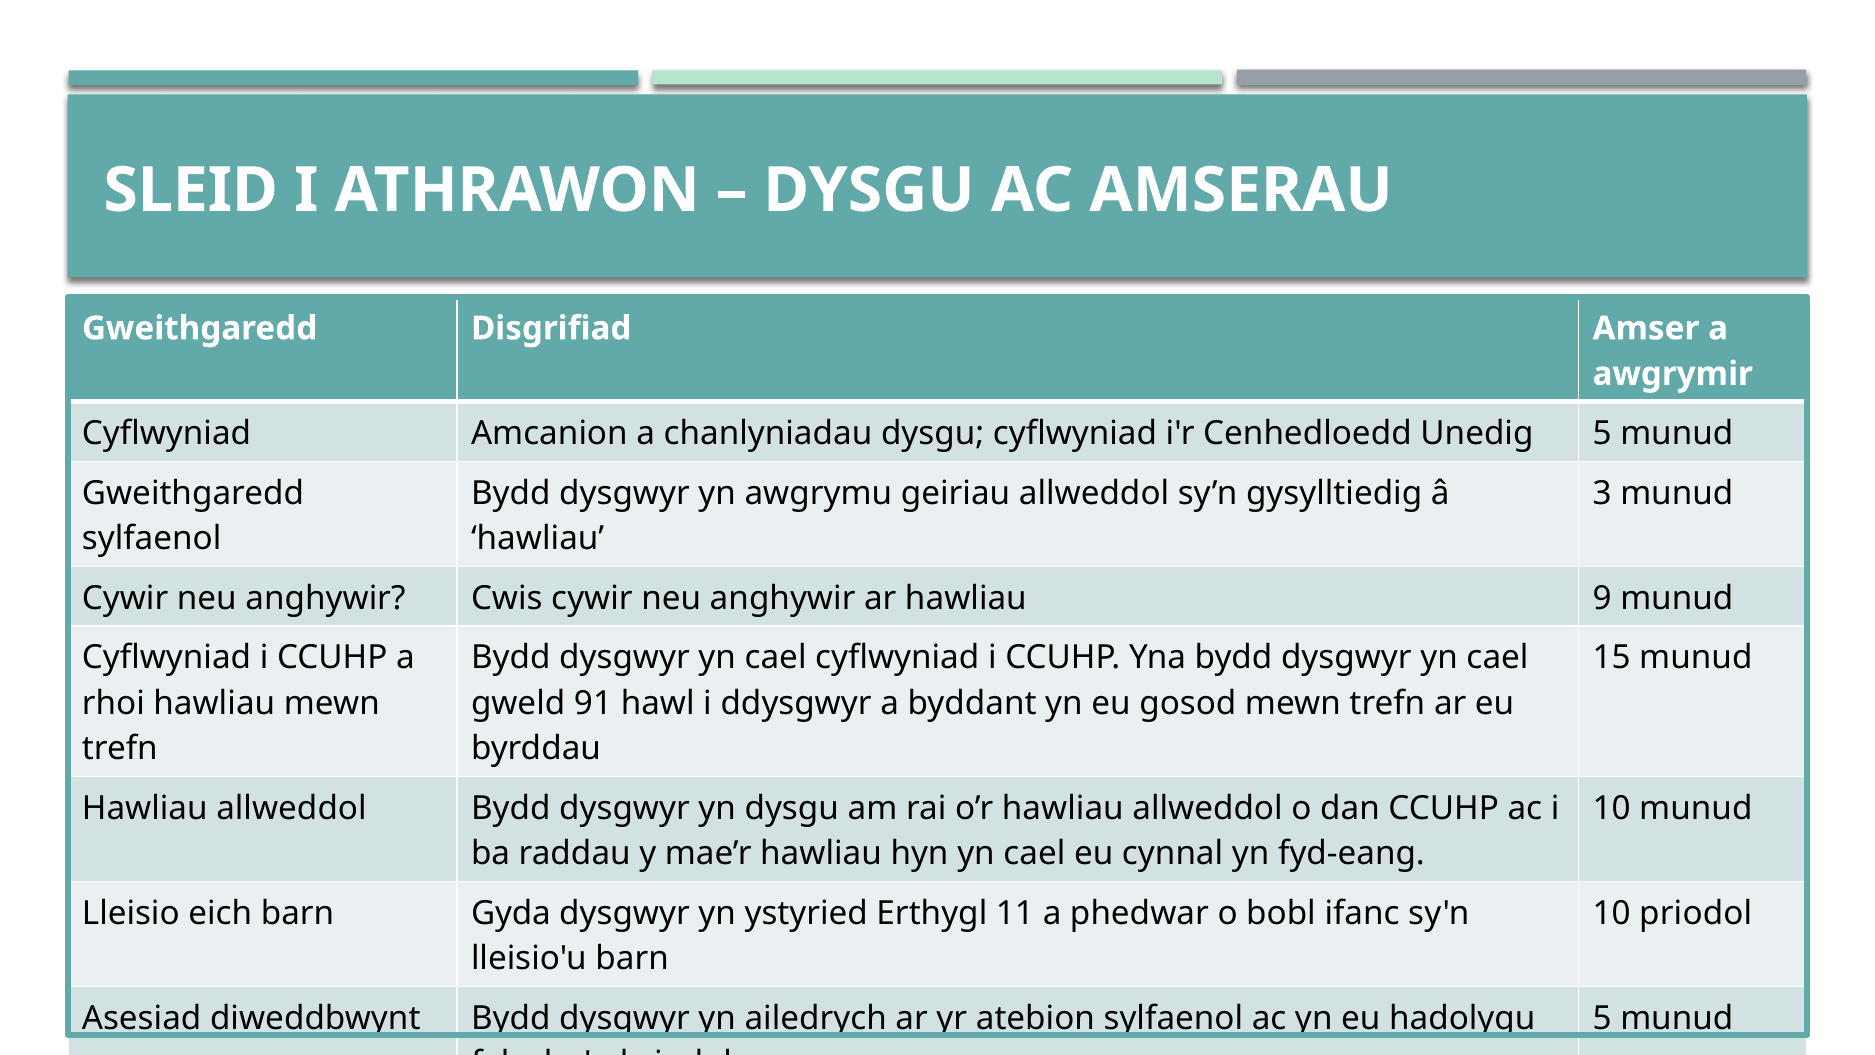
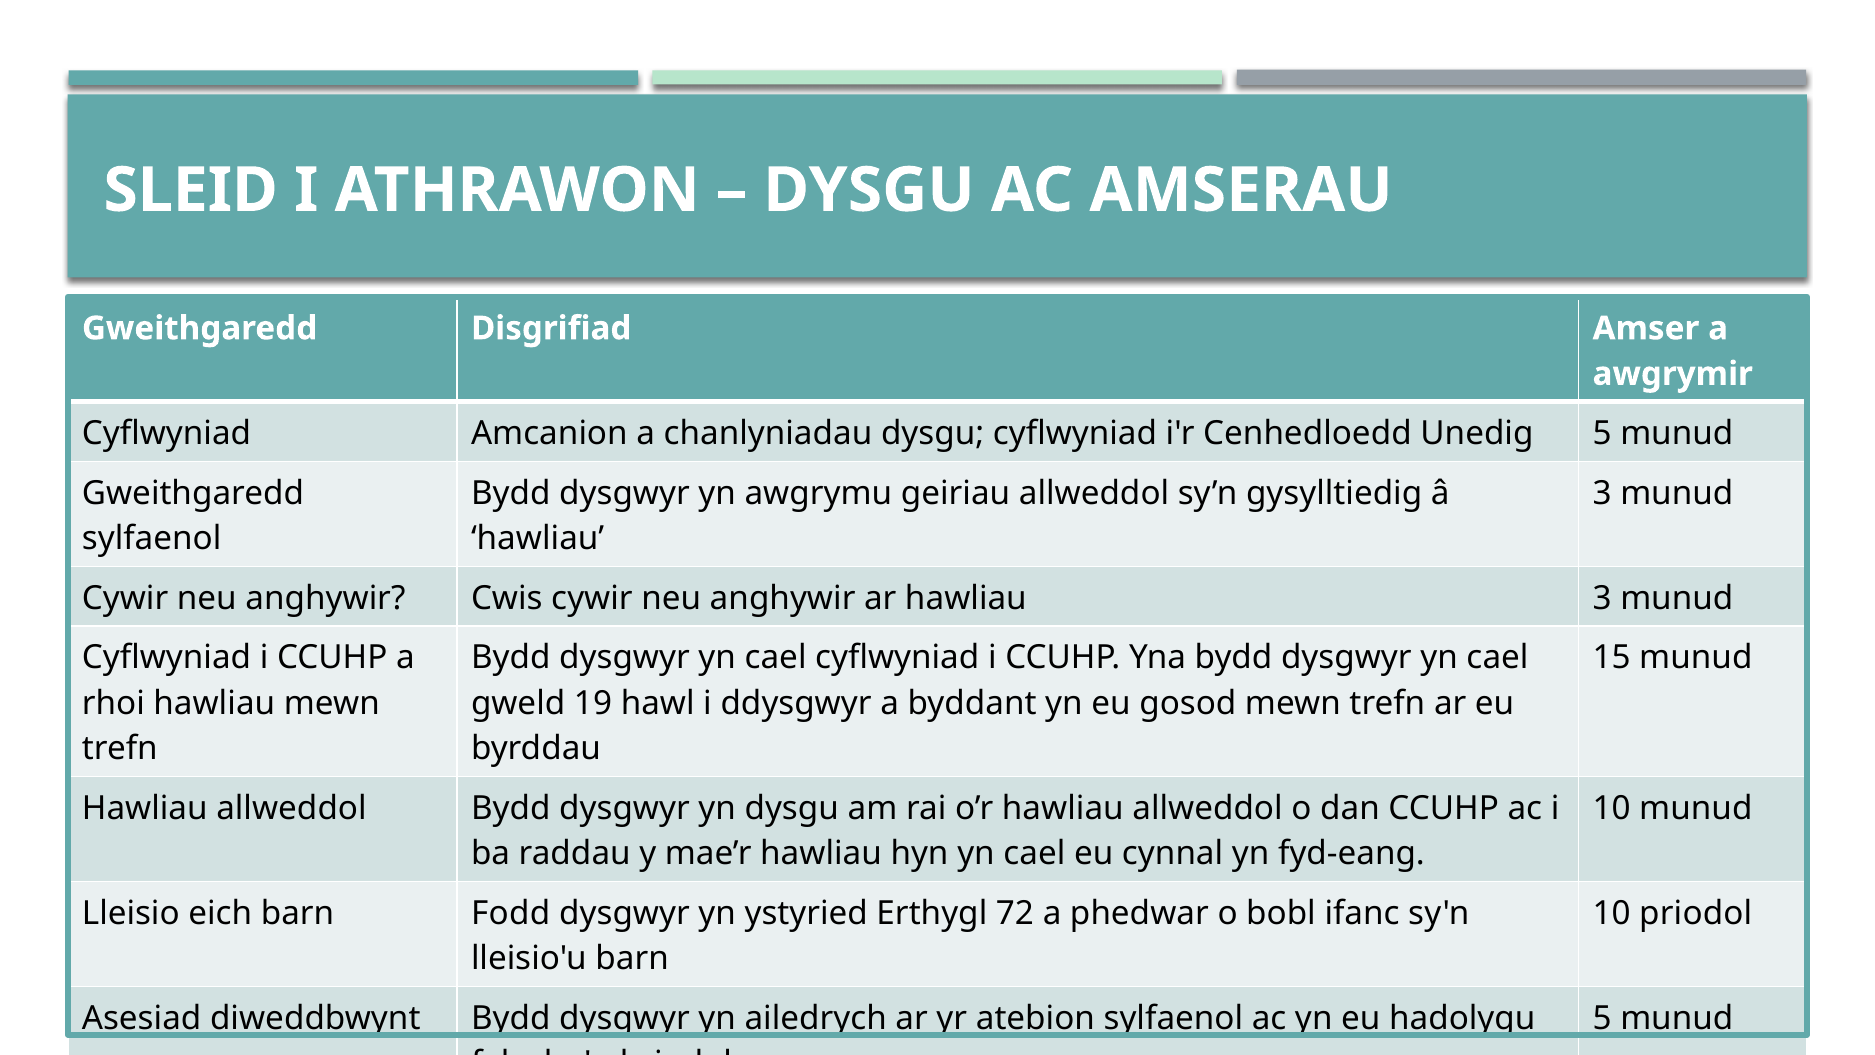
ar hawliau 9: 9 -> 3
91: 91 -> 19
Gyda: Gyda -> Fodd
11: 11 -> 72
